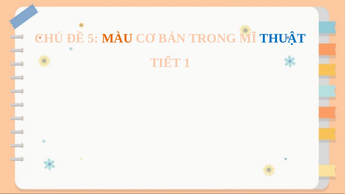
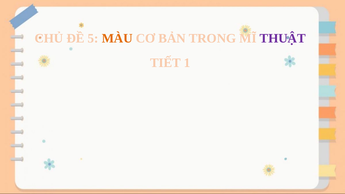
THUẬT colour: blue -> purple
